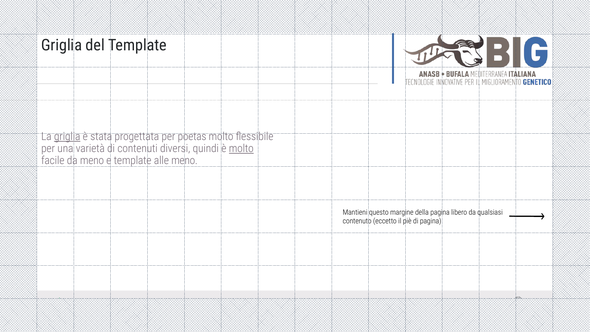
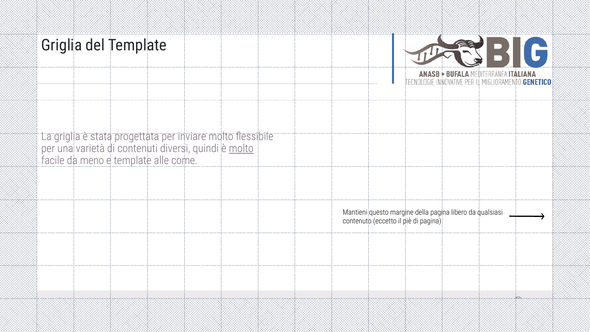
griglia at (67, 137) underline: present -> none
poetas: poetas -> inviare
alle meno: meno -> come
